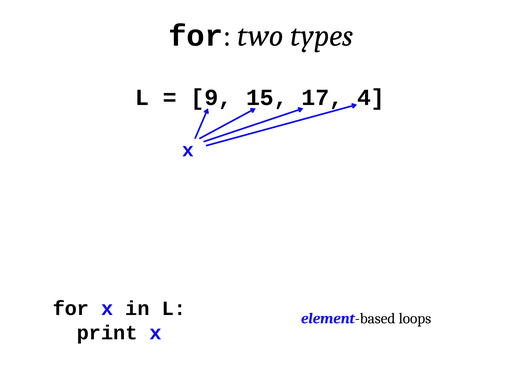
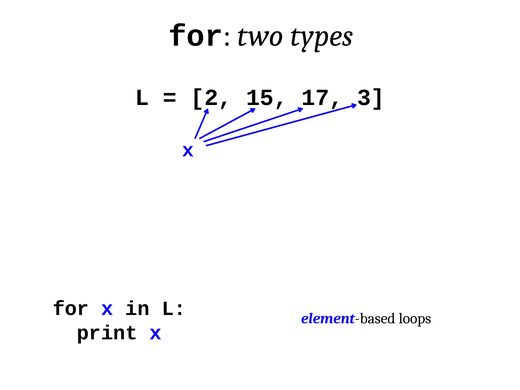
9: 9 -> 2
4: 4 -> 3
